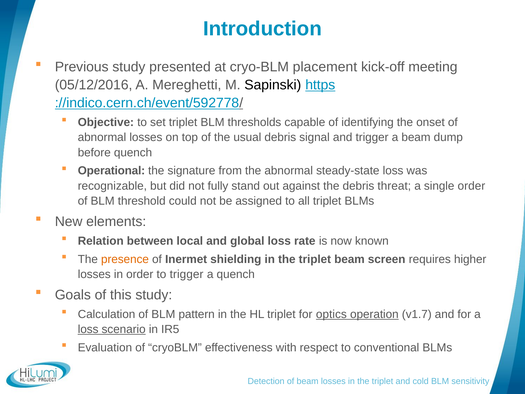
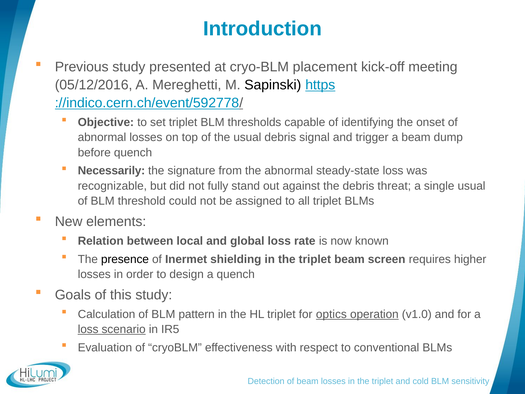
Operational: Operational -> Necessarily
single order: order -> usual
presence colour: orange -> black
to trigger: trigger -> design
v1.7: v1.7 -> v1.0
